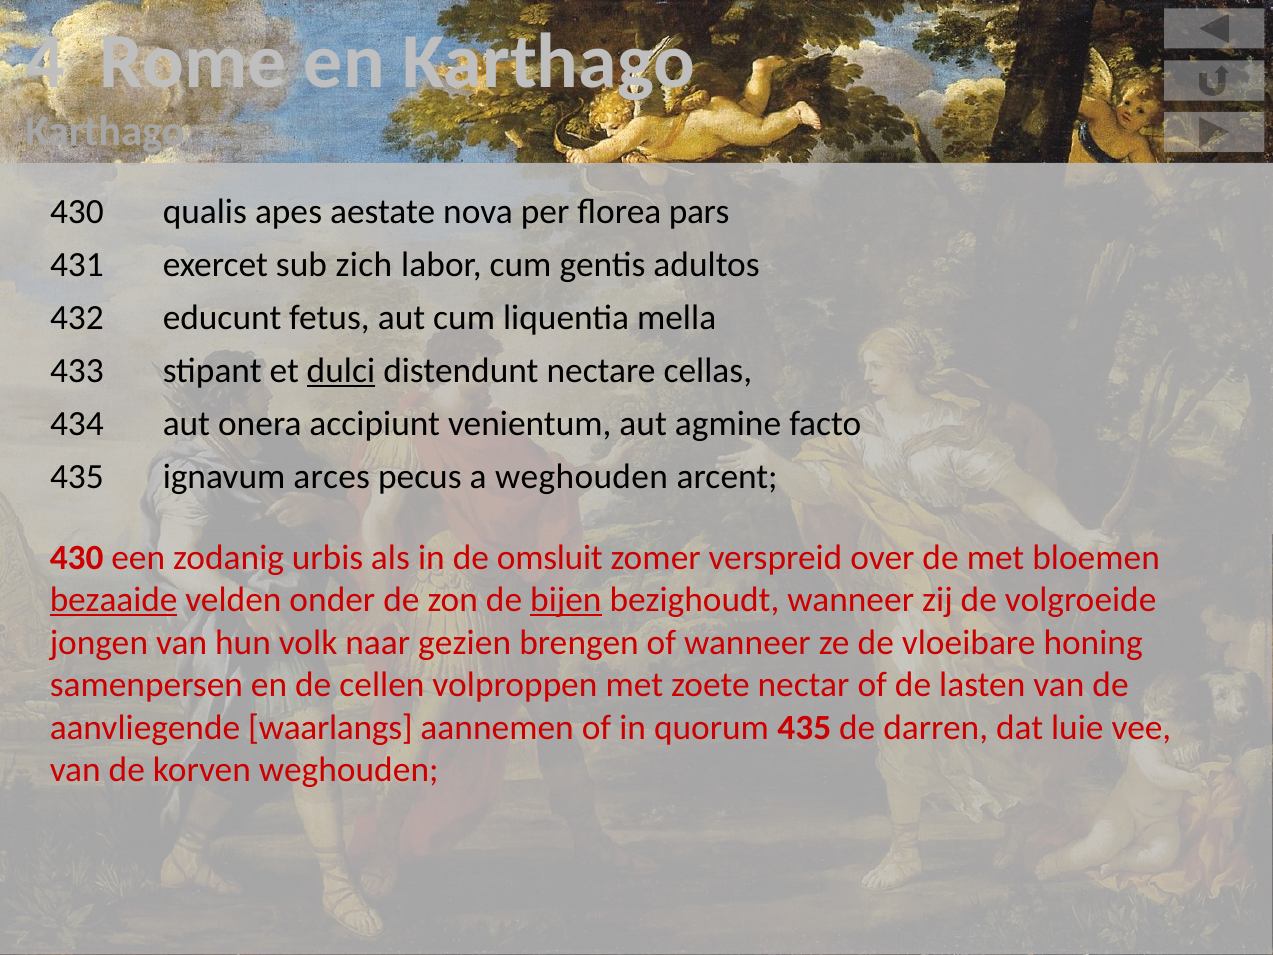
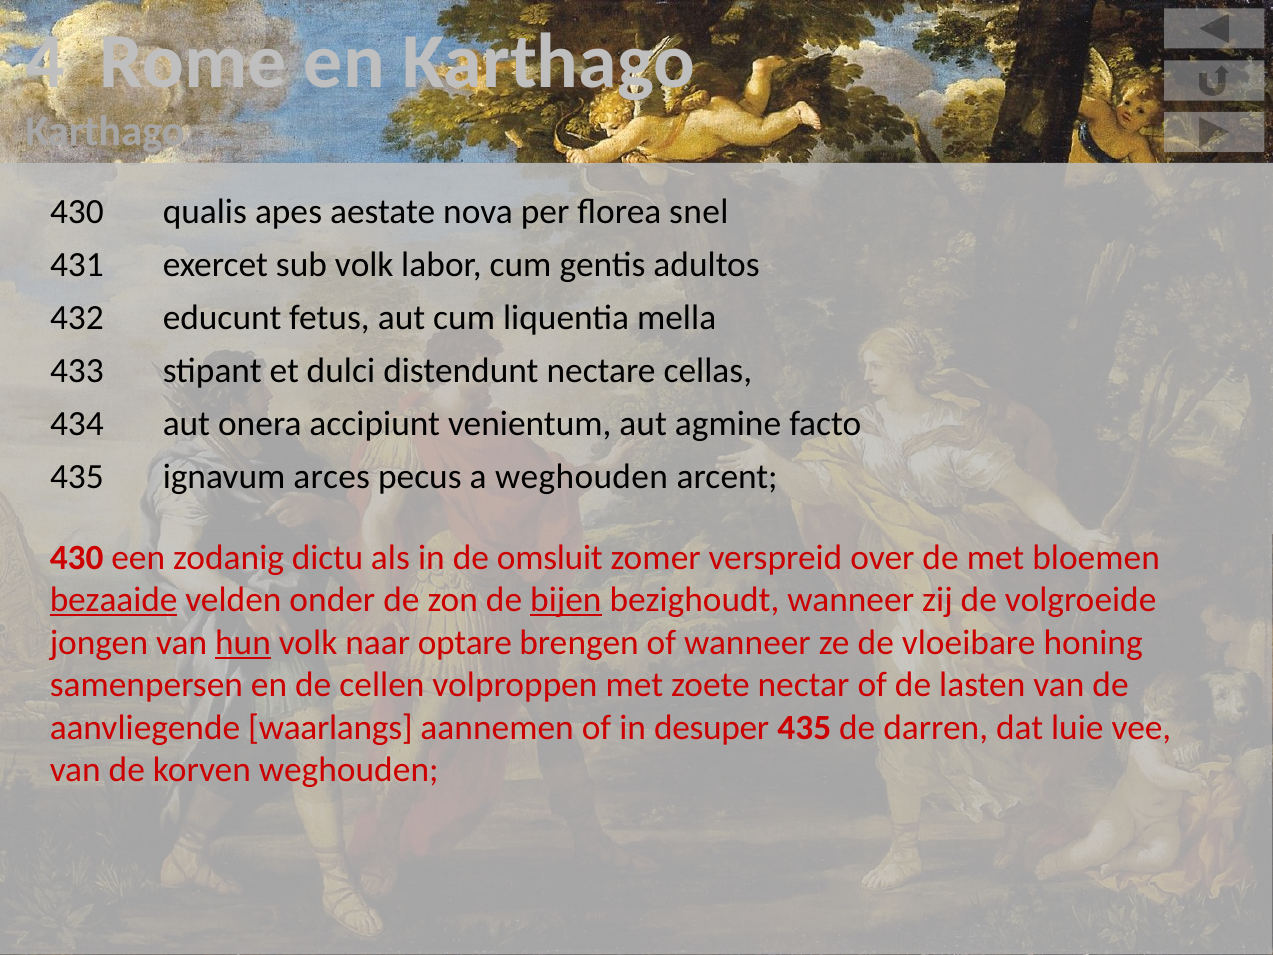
pars: pars -> snel
sub zich: zich -> volk
dulci underline: present -> none
urbis: urbis -> dictu
hun underline: none -> present
gezien: gezien -> optare
quorum: quorum -> desuper
